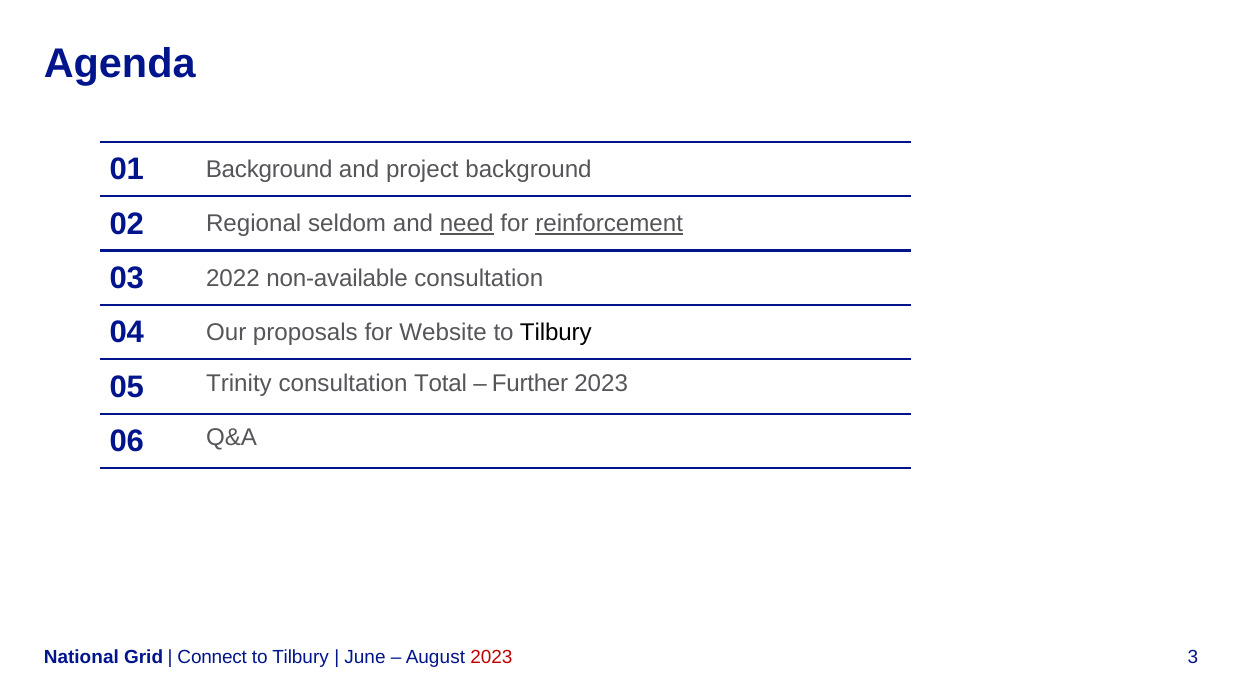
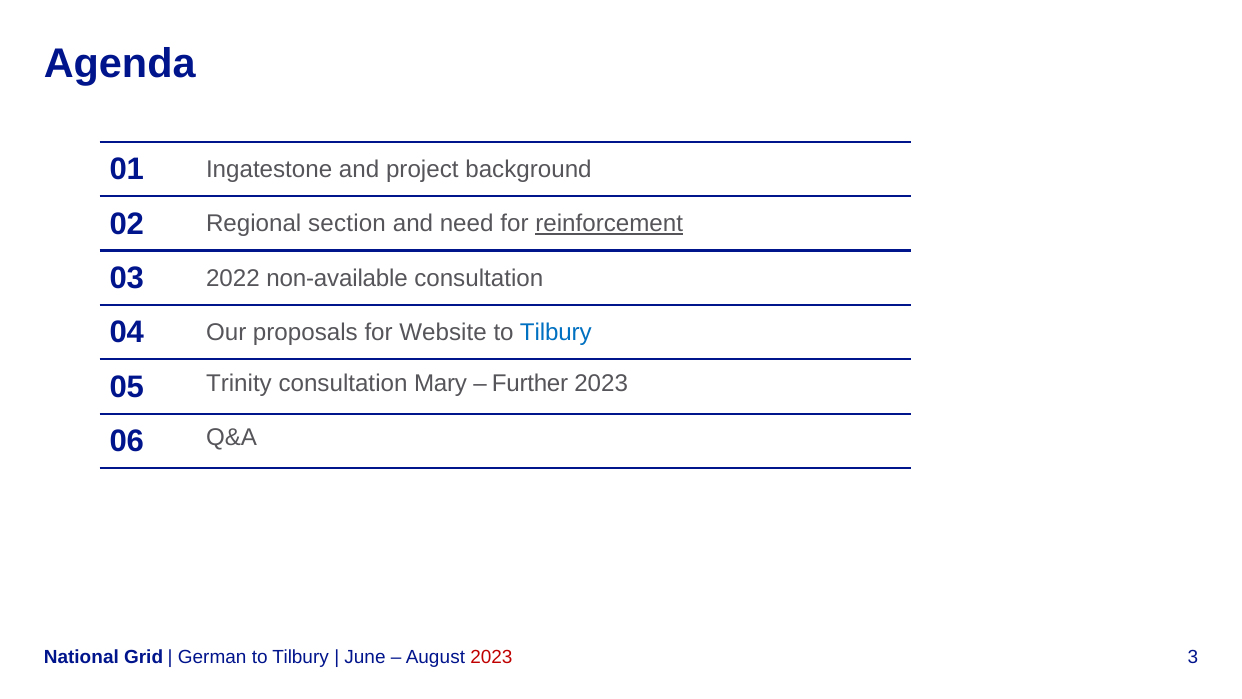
01 Background: Background -> Ingatestone
seldom: seldom -> section
need underline: present -> none
Tilbury at (556, 332) colour: black -> blue
Total: Total -> Mary
Connect: Connect -> German
